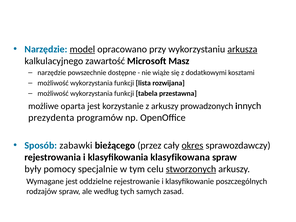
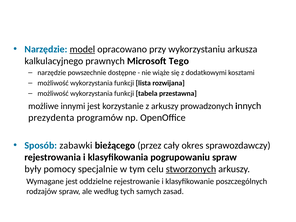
arkusza underline: present -> none
zawartość: zawartość -> prawnych
Masz: Masz -> Tego
oparta: oparta -> innymi
okres underline: present -> none
klasyfikowana: klasyfikowana -> pogrupowaniu
